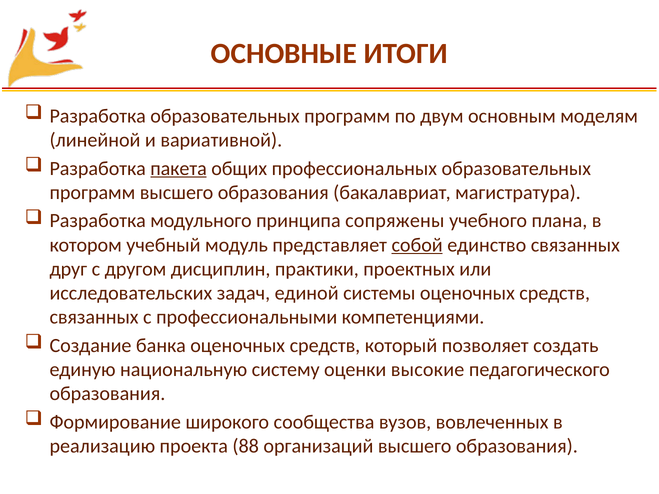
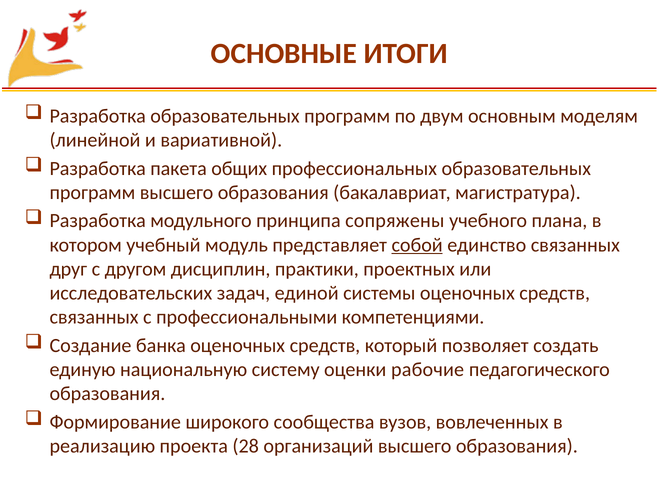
пакета underline: present -> none
высокие: высокие -> рабочие
88: 88 -> 28
